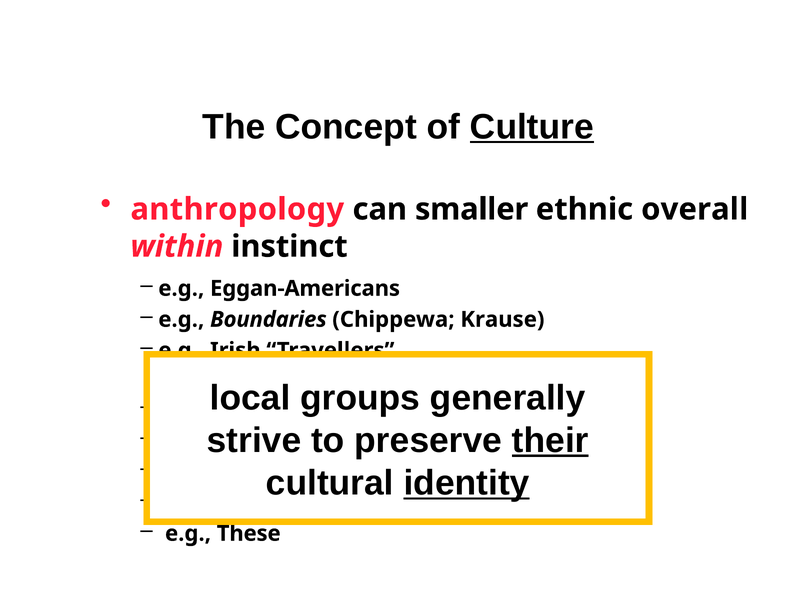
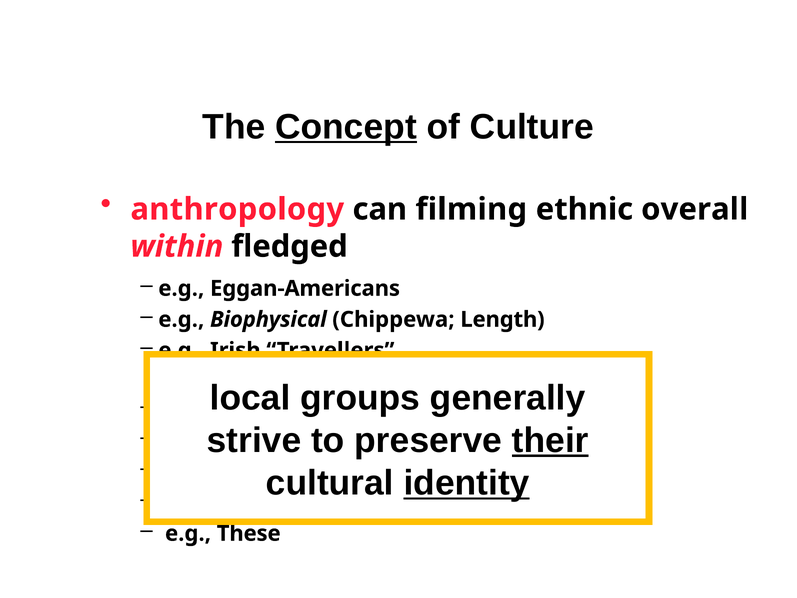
Concept underline: none -> present
Culture underline: present -> none
smaller: smaller -> filming
instinct: instinct -> fledged
Boundaries: Boundaries -> Biophysical
Krause: Krause -> Length
